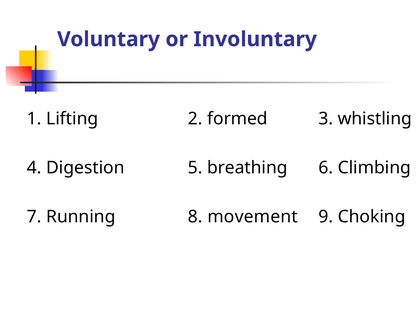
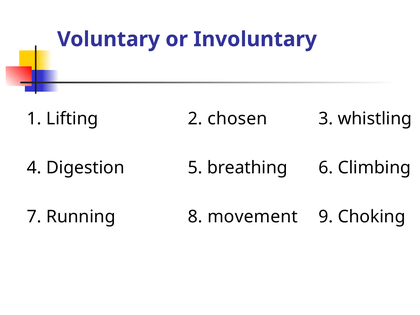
formed: formed -> chosen
